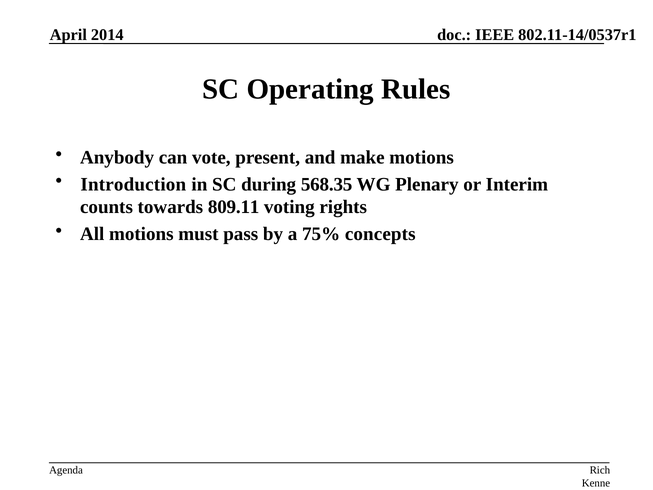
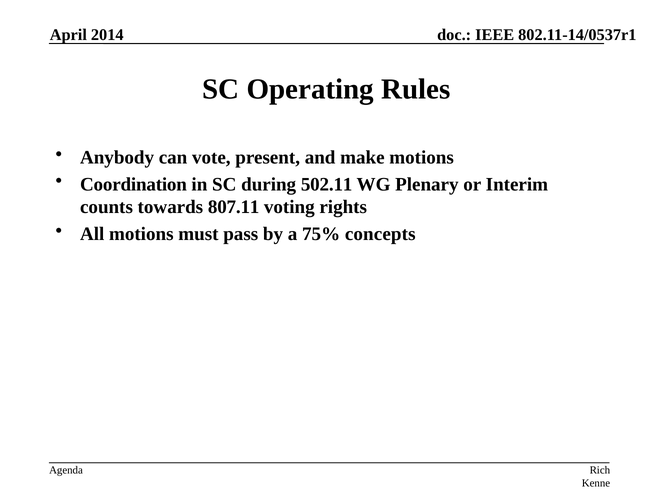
Introduction: Introduction -> Coordination
568.35: 568.35 -> 502.11
809.11: 809.11 -> 807.11
